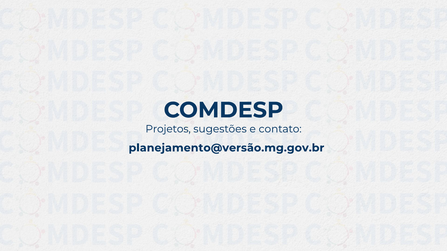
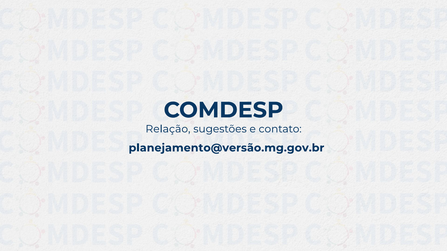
Projetos: Projetos -> Relação
